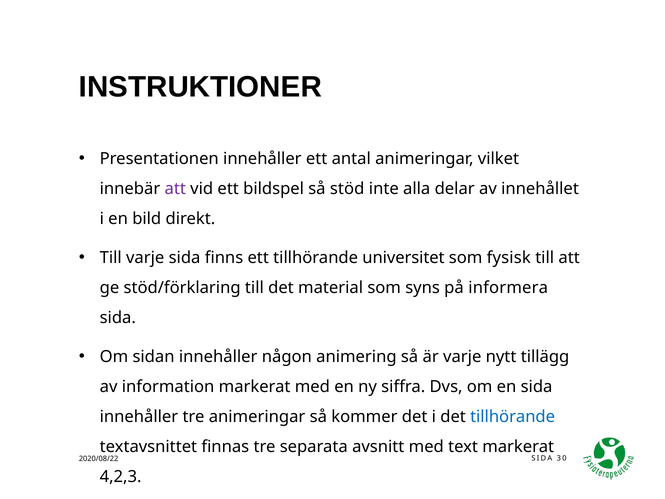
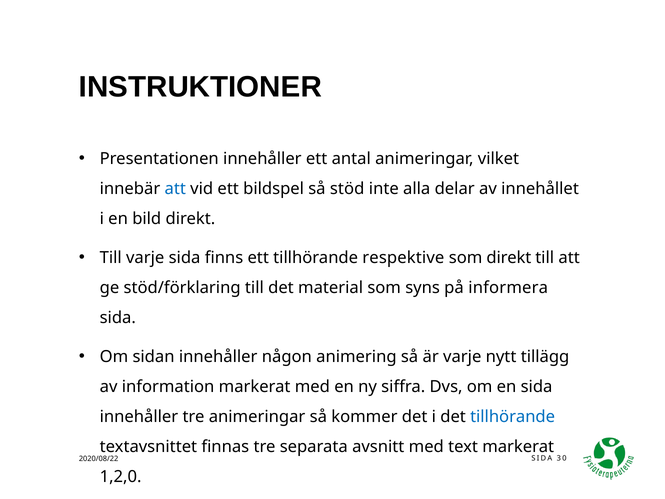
att at (175, 189) colour: purple -> blue
universitet: universitet -> respektive
som fysisk: fysisk -> direkt
4,2,3: 4,2,3 -> 1,2,0
